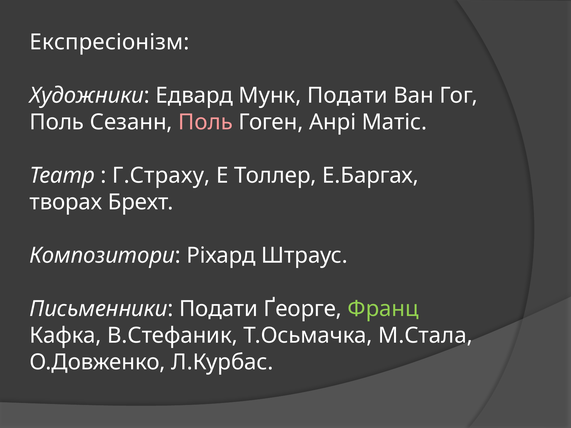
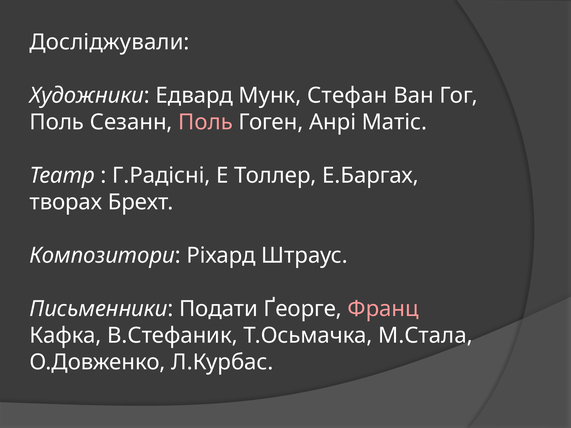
Експресіонізм: Експресіонізм -> Досліджували
Мунк Подати: Подати -> Стефан
Г.Страху: Г.Страху -> Г.Радісні
Франц colour: light green -> pink
